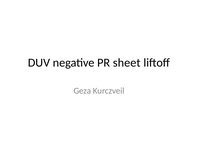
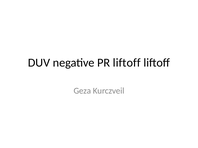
PR sheet: sheet -> liftoff
